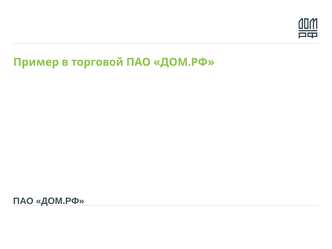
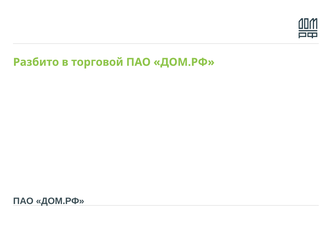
Пример: Пример -> Разбито
